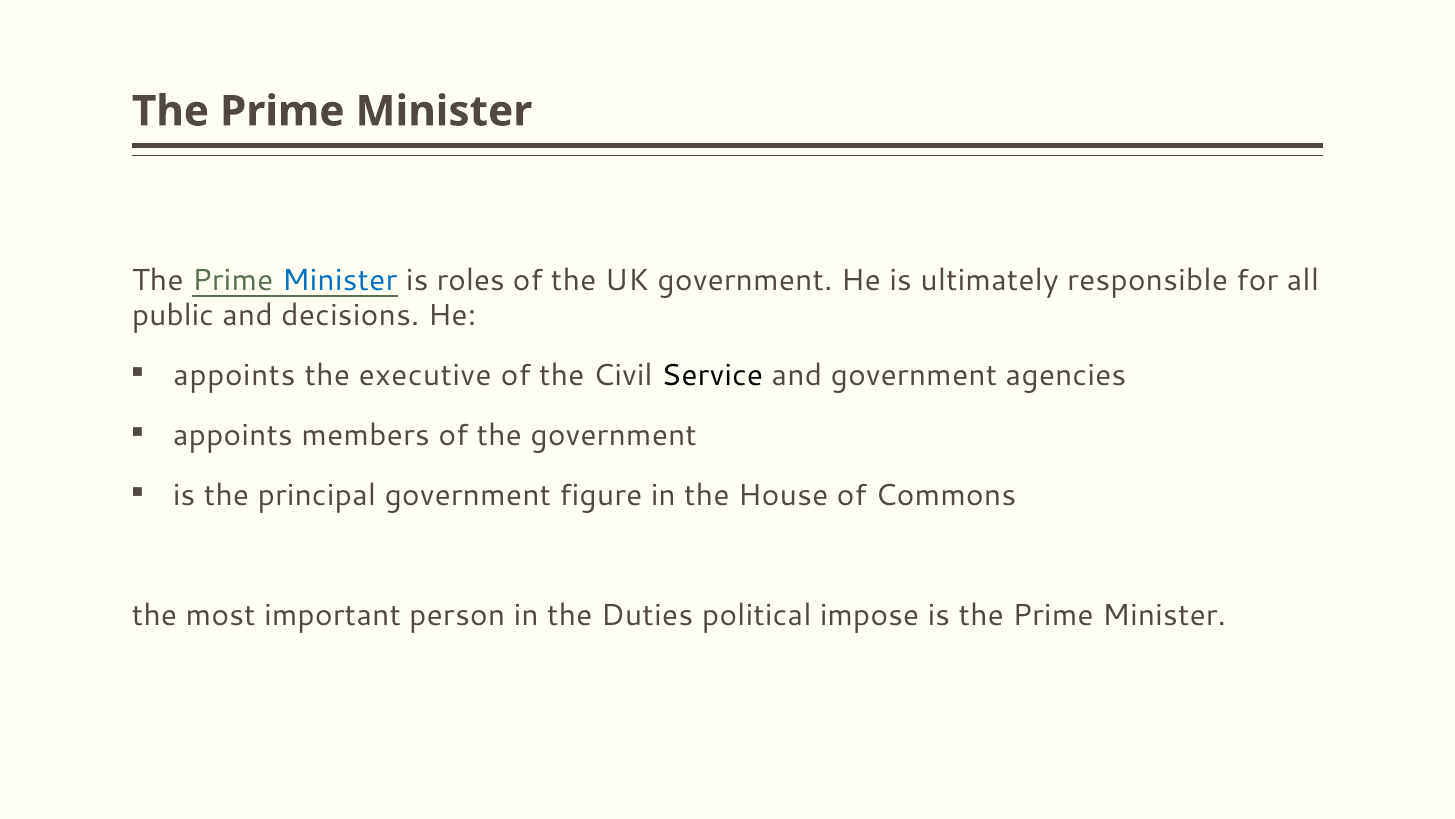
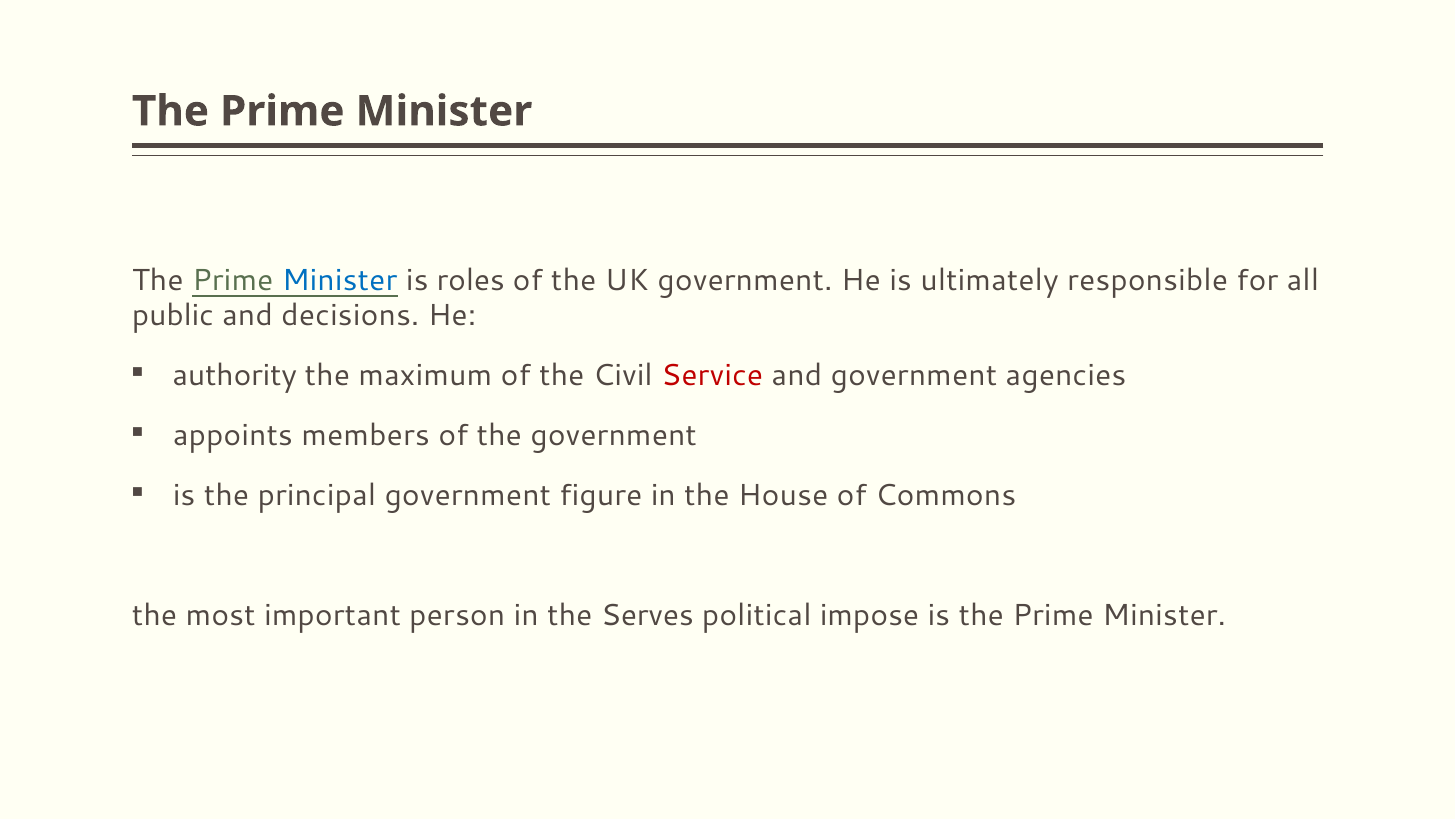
appoints at (234, 375): appoints -> authority
executive: executive -> maximum
Service colour: black -> red
Duties: Duties -> Serves
